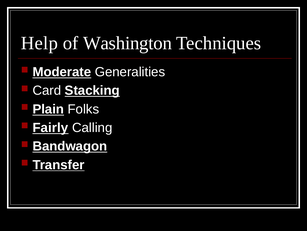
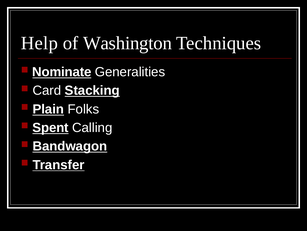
Moderate: Moderate -> Nominate
Fairly: Fairly -> Spent
